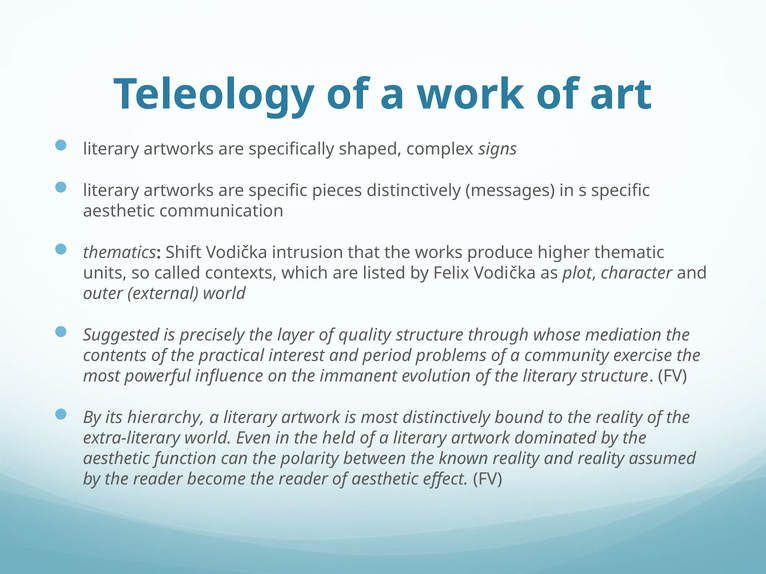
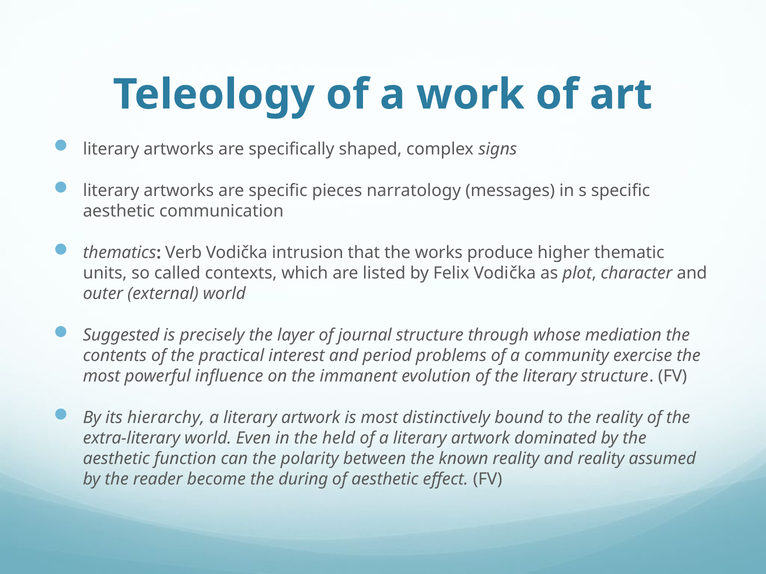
pieces distinctively: distinctively -> narratology
Shift: Shift -> Verb
quality: quality -> journal
become the reader: reader -> during
